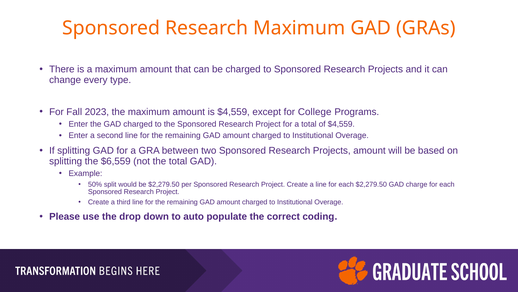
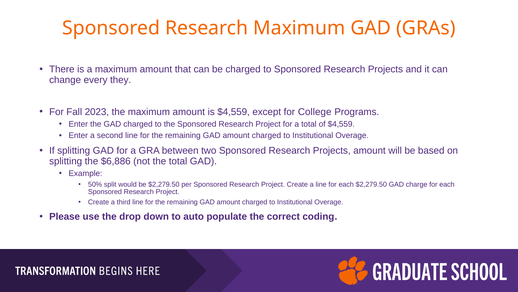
type: type -> they
$6,559: $6,559 -> $6,886
